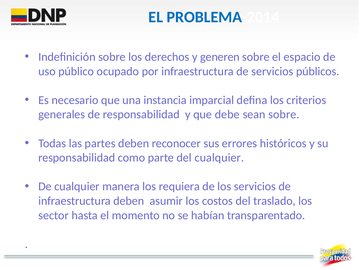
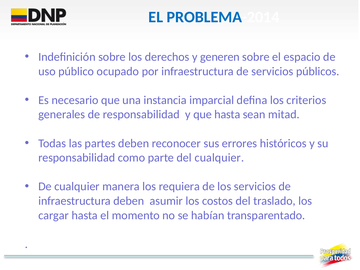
que debe: debe -> hasta
sean sobre: sobre -> mitad
sector: sector -> cargar
